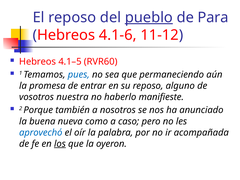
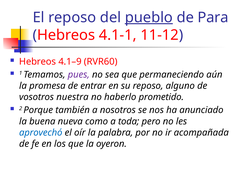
4.1-6: 4.1-6 -> 4.1-1
4.1–5: 4.1–5 -> 4.1–9
pues colour: blue -> purple
manifieste: manifieste -> prometido
caso: caso -> toda
los underline: present -> none
